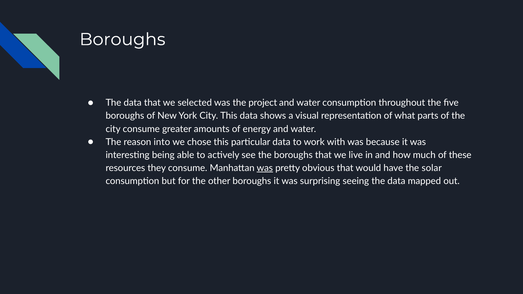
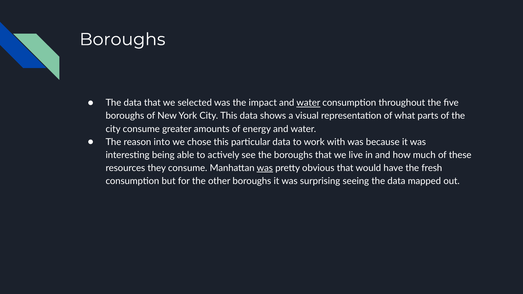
project: project -> impact
water at (308, 103) underline: none -> present
solar: solar -> fresh
